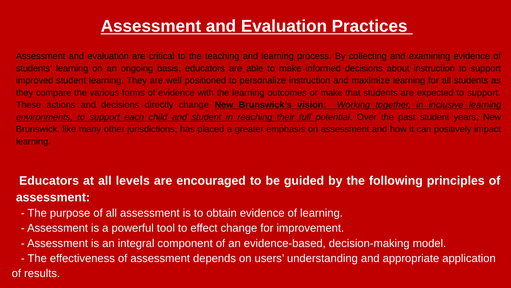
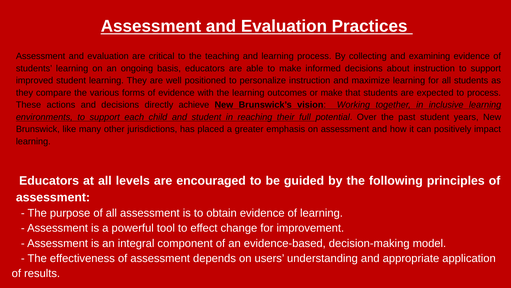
expected to support: support -> process
directly change: change -> achieve
